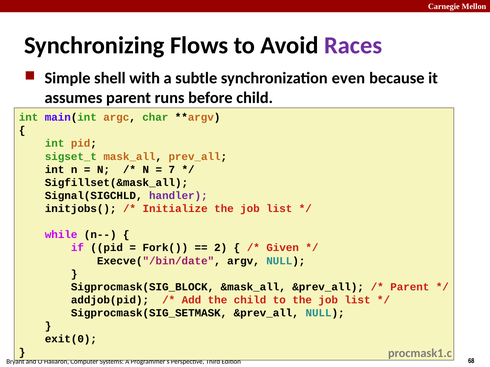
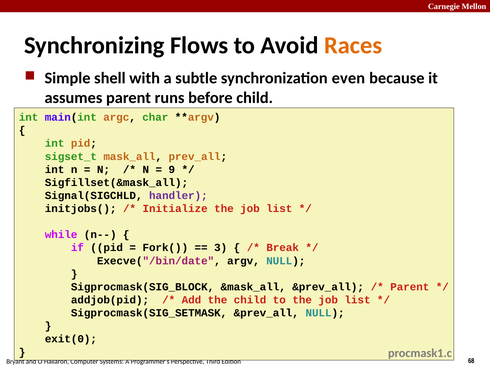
Races colour: purple -> orange
7: 7 -> 9
2: 2 -> 3
Given: Given -> Break
